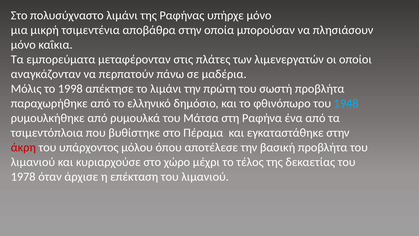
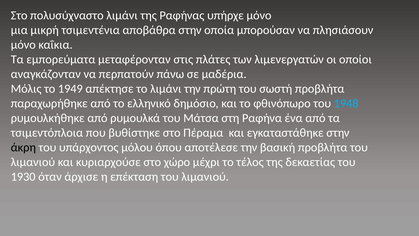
1998: 1998 -> 1949
άκρη colour: red -> black
1978: 1978 -> 1930
